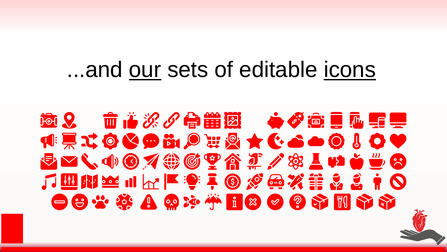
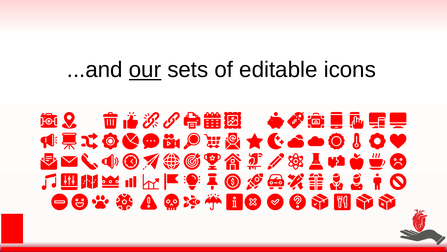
icons underline: present -> none
